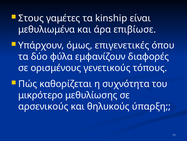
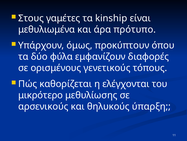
επιβίωσε: επιβίωσε -> πρότυπο
επιγενετικές: επιγενετικές -> προκύπτουν
συχνότητα: συχνότητα -> ελέγχονται
